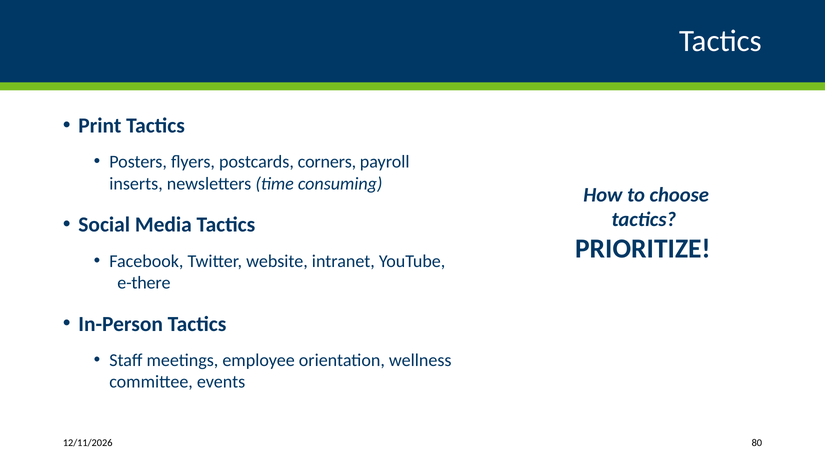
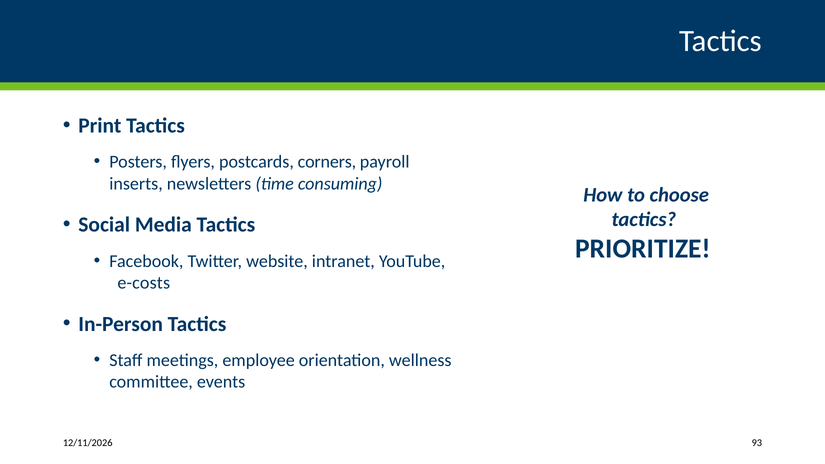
e-there: e-there -> e-costs
80: 80 -> 93
